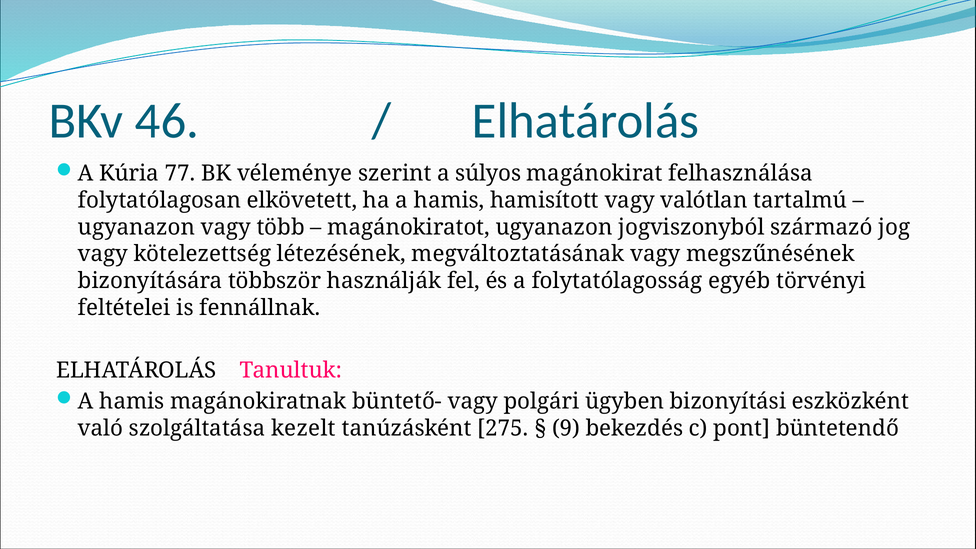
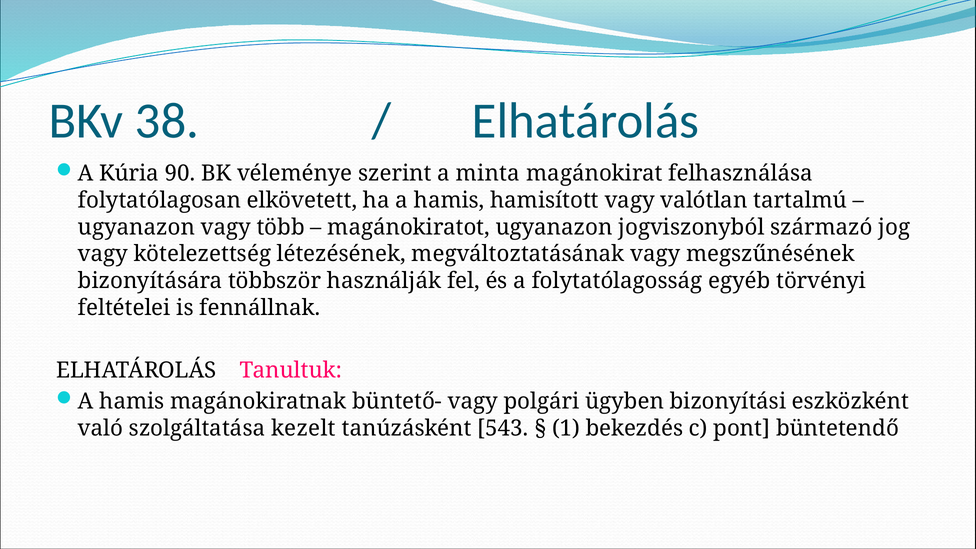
46: 46 -> 38
77: 77 -> 90
súlyos: súlyos -> minta
275: 275 -> 543
9: 9 -> 1
